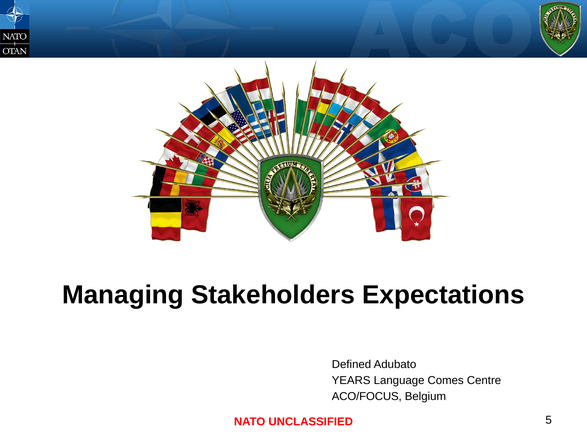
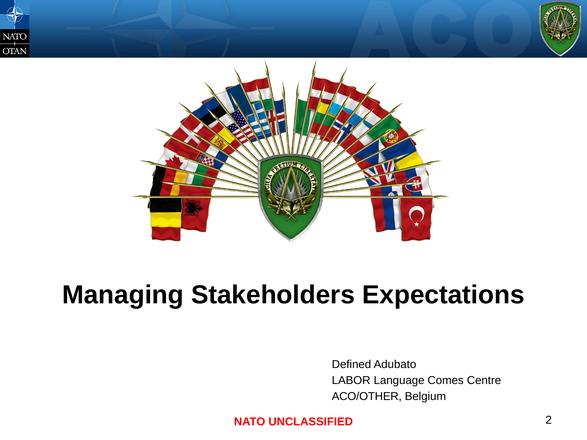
YEARS: YEARS -> LABOR
ACO/FOCUS: ACO/FOCUS -> ACO/OTHER
5: 5 -> 2
